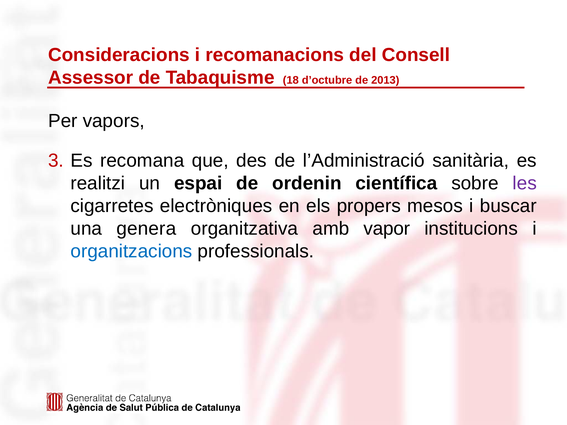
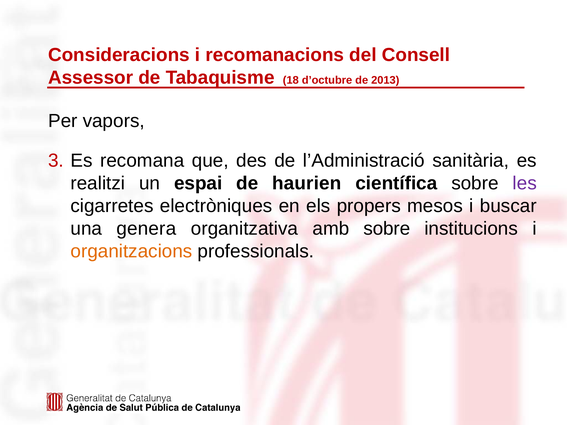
ordenin: ordenin -> haurien
amb vapor: vapor -> sobre
organitzacions colour: blue -> orange
